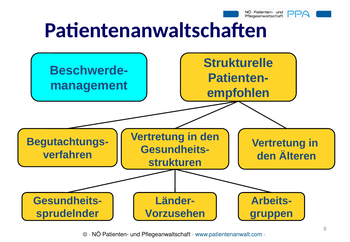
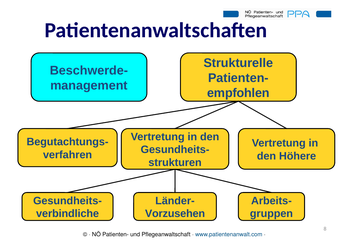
Älteren: Älteren -> Höhere
sprudelnder: sprudelnder -> verbindliche
